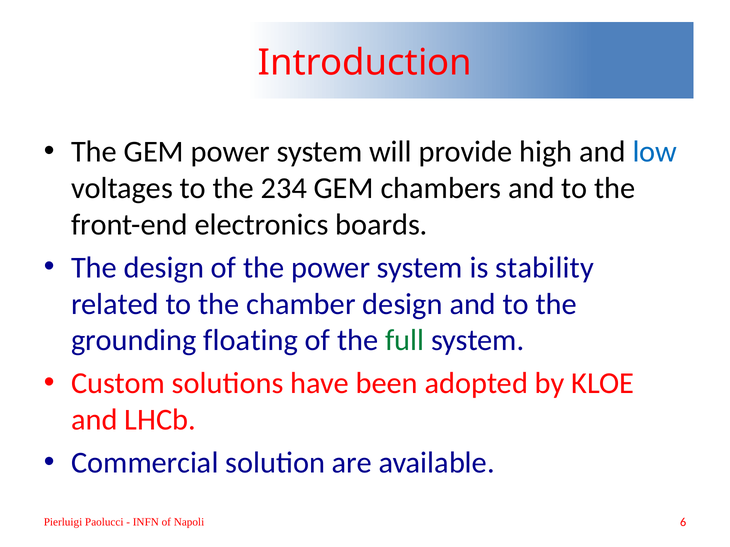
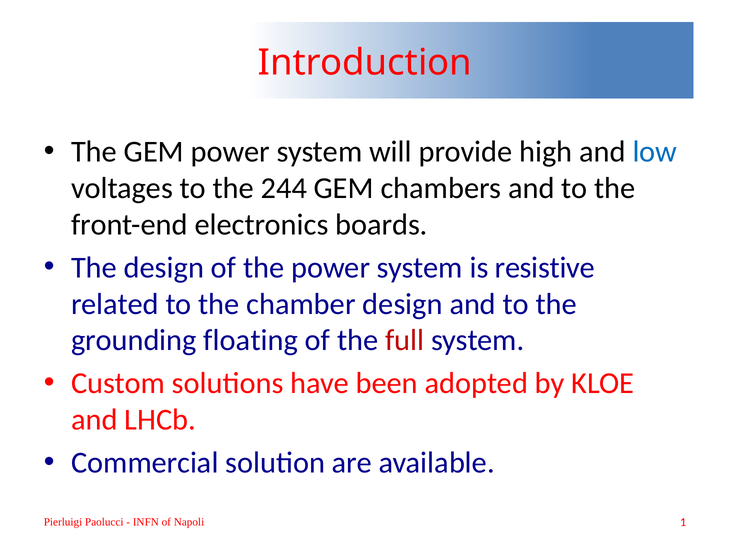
234: 234 -> 244
stability: stability -> resistive
full colour: green -> red
6: 6 -> 1
